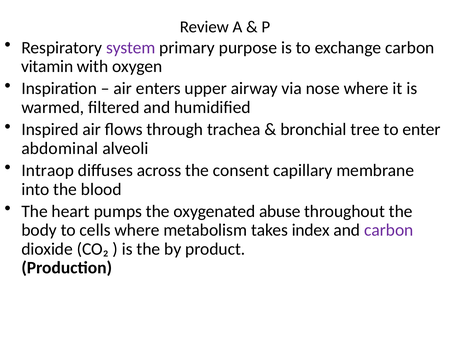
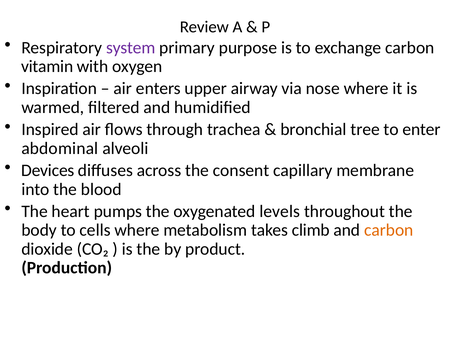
Intraop: Intraop -> Devices
abuse: abuse -> levels
index: index -> climb
carbon at (389, 230) colour: purple -> orange
